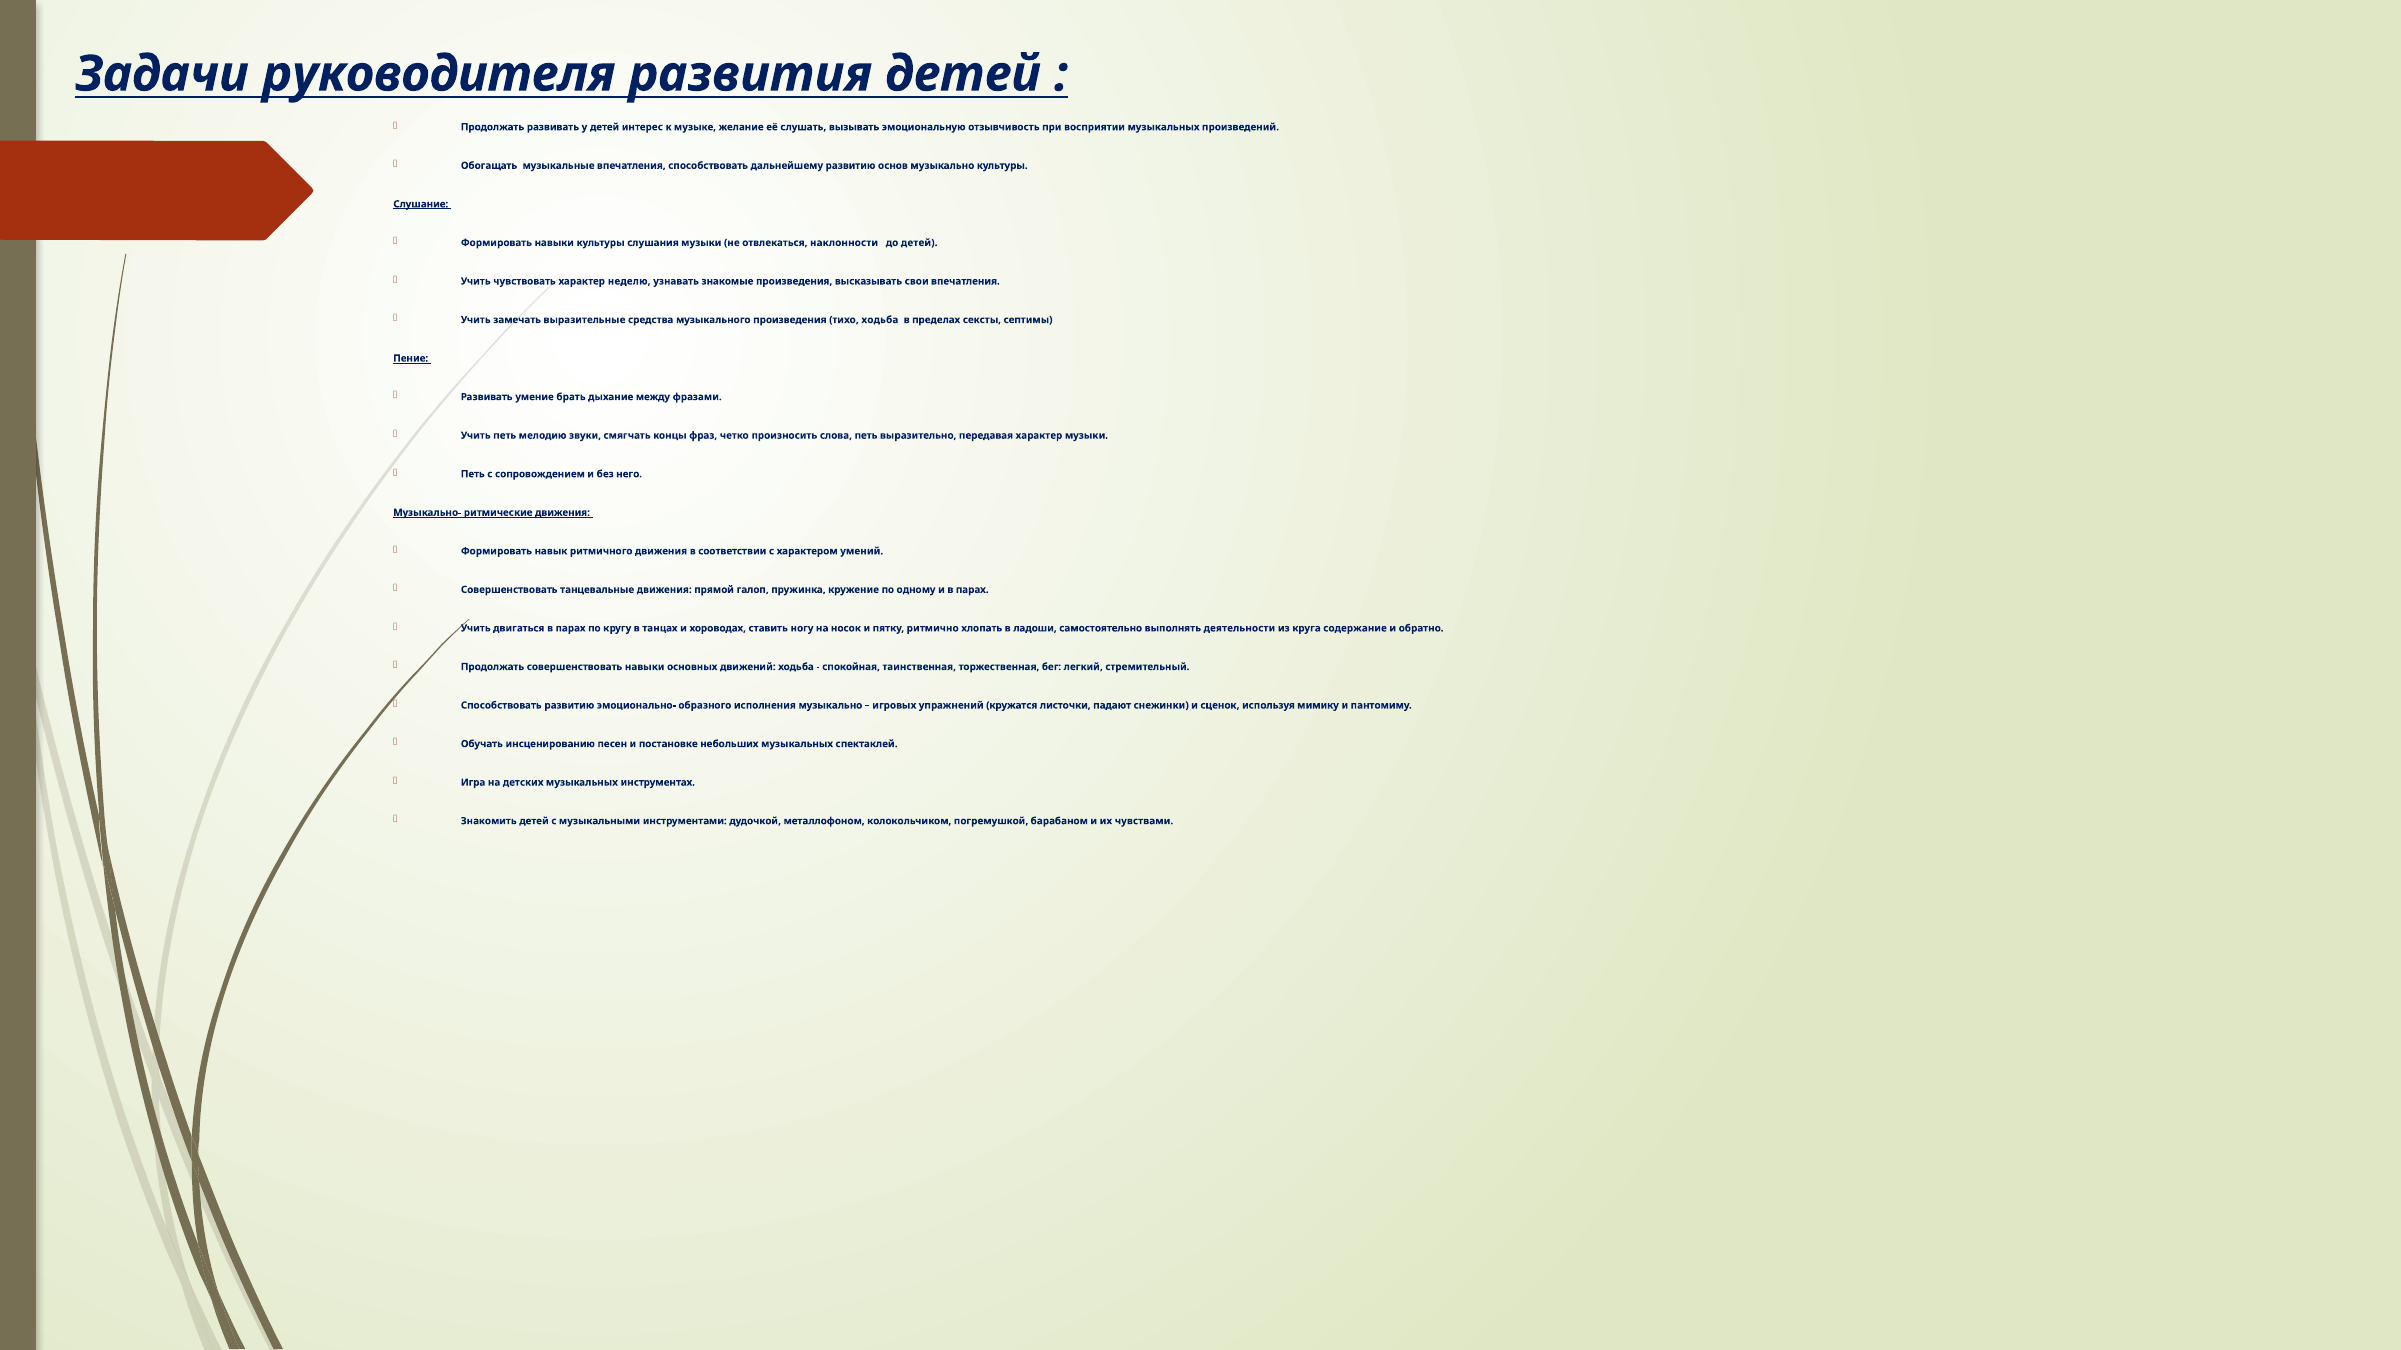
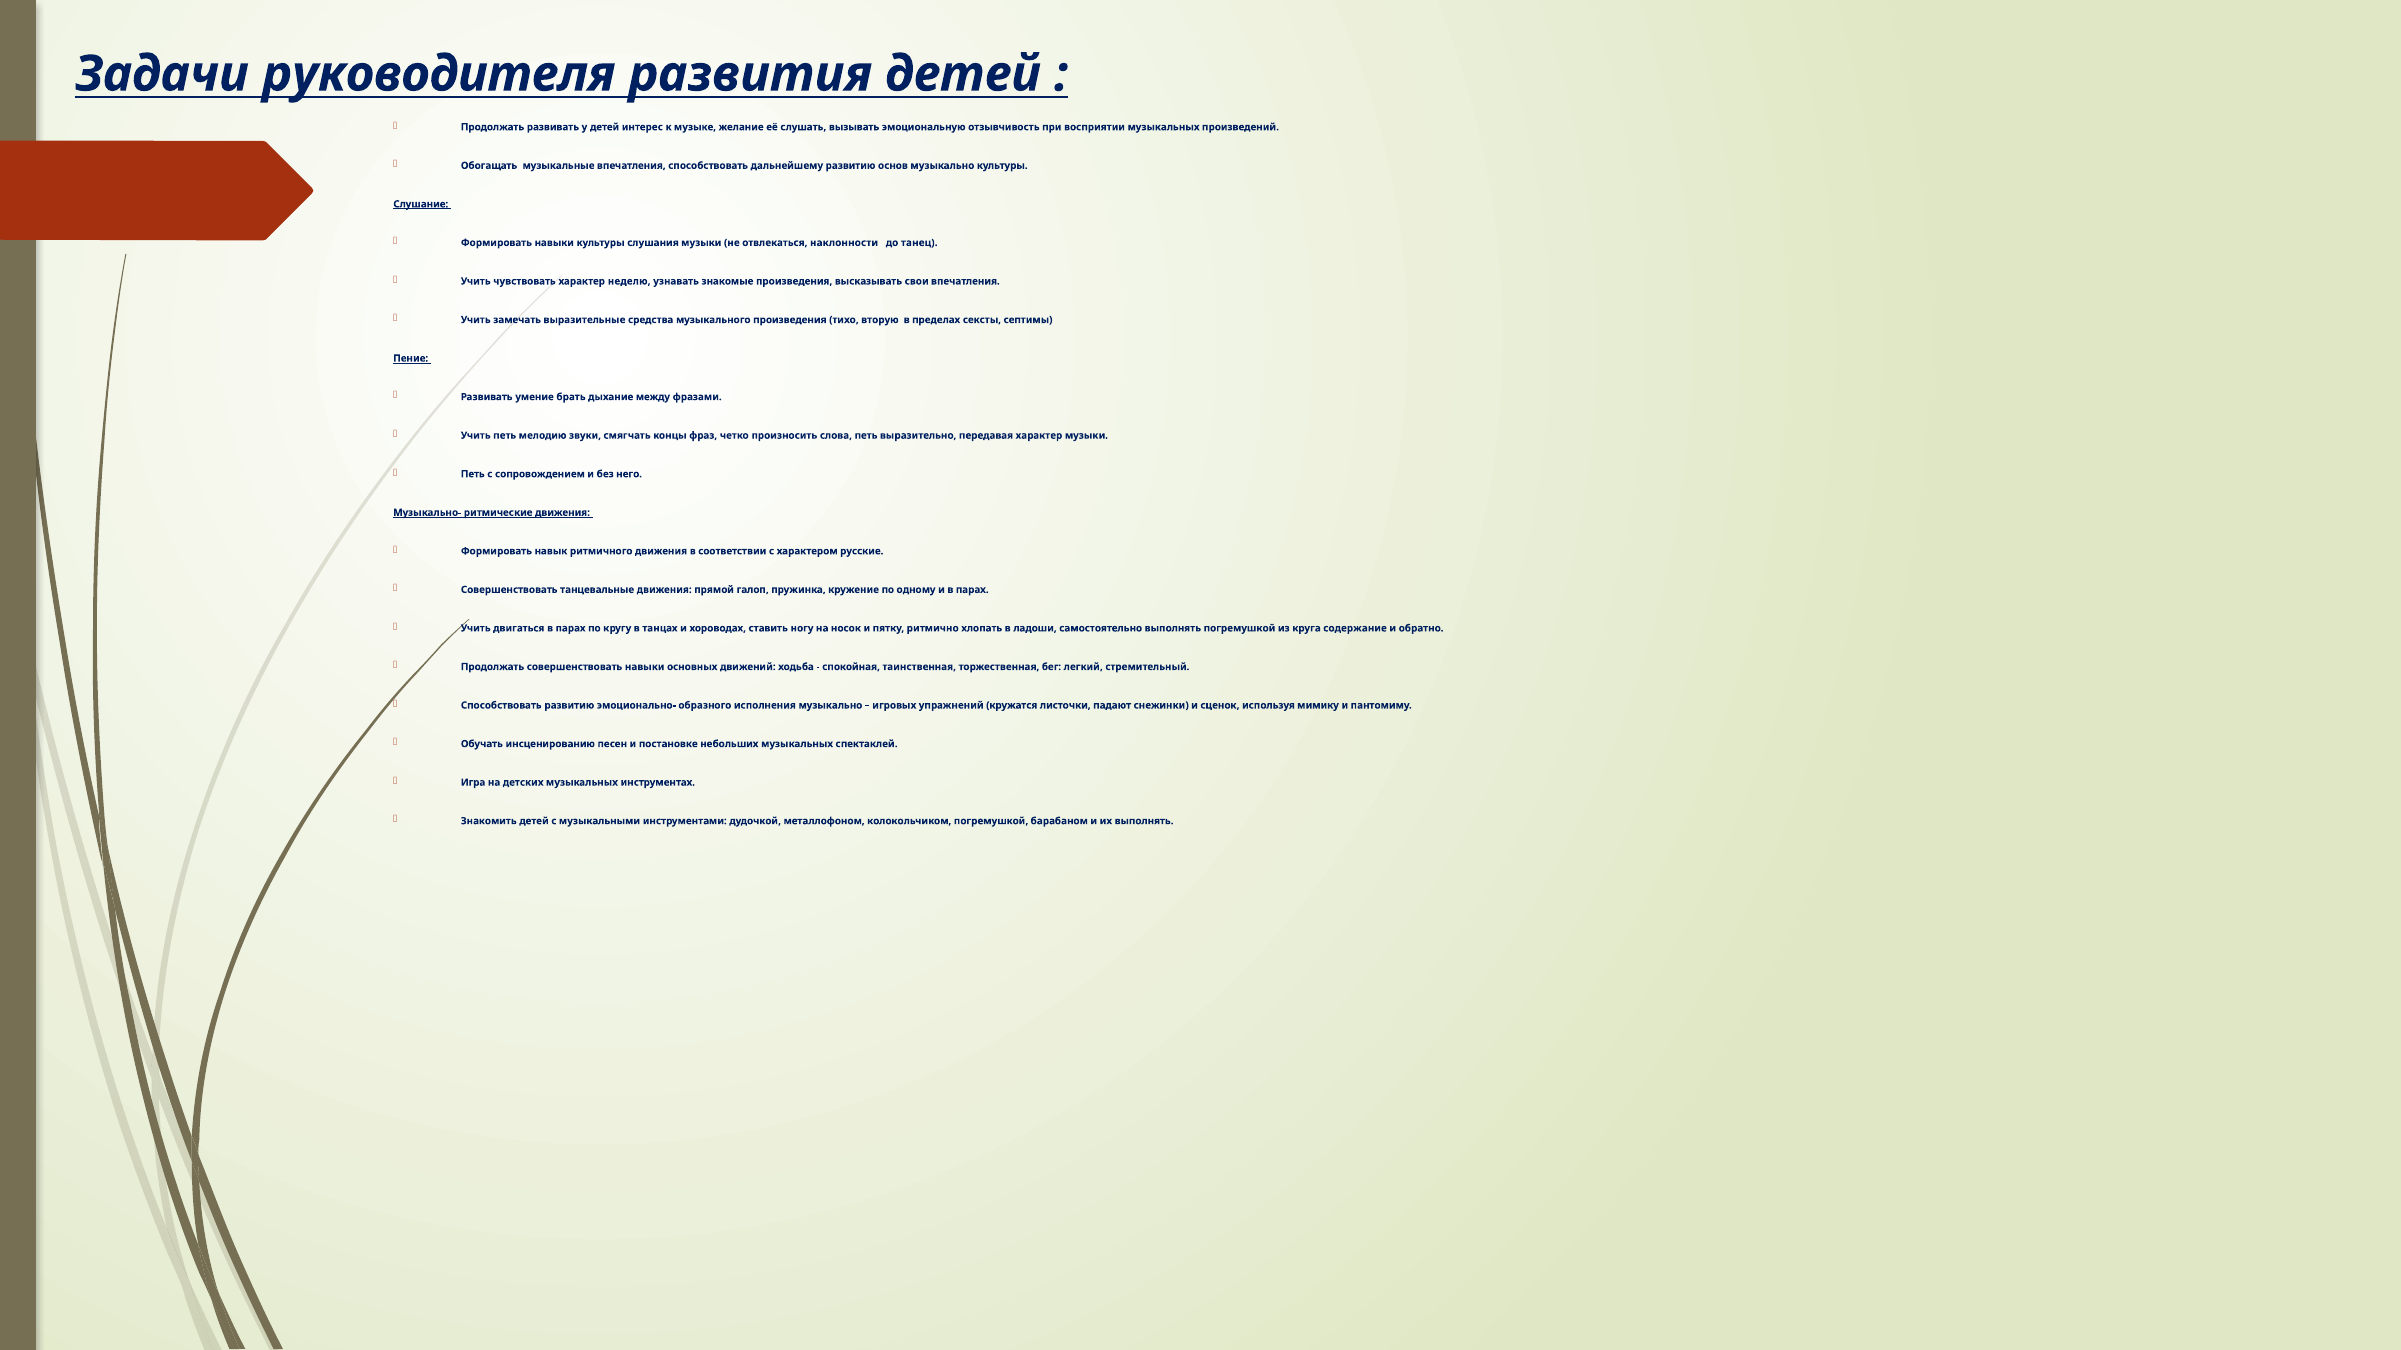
до детей: детей -> танец
тихо ходьба: ходьба -> вторую
умений: умений -> русские
выполнять деятельности: деятельности -> погремушкой
их чувствами: чувствами -> выполнять
